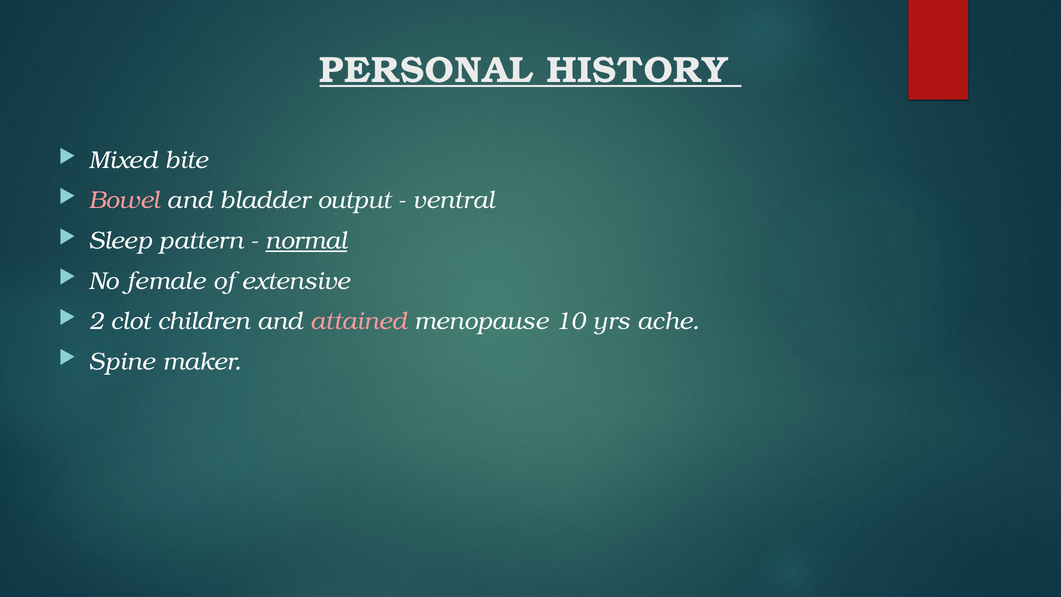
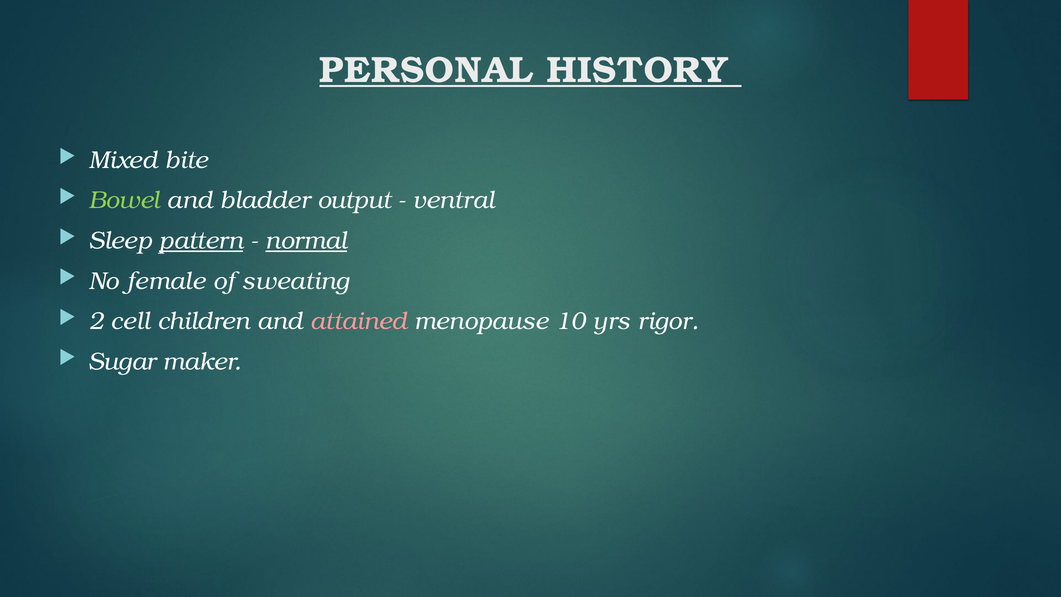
Bowel colour: pink -> light green
pattern underline: none -> present
extensive: extensive -> sweating
clot: clot -> cell
ache: ache -> rigor
Spine: Spine -> Sugar
